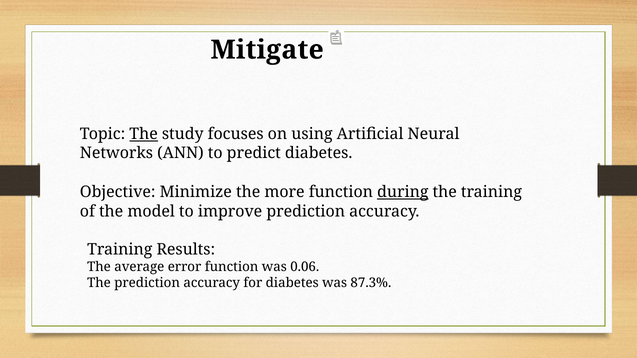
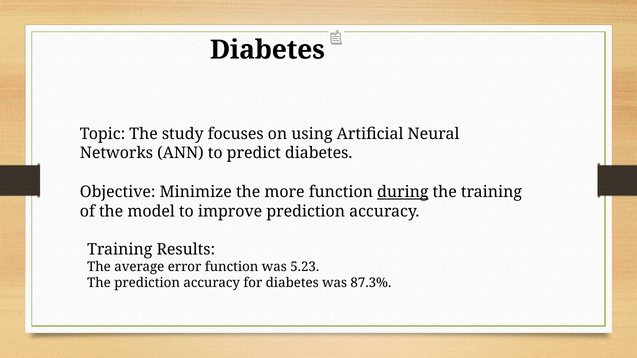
Mitigate at (267, 50): Mitigate -> Diabetes
The at (144, 134) underline: present -> none
0.06: 0.06 -> 5.23
